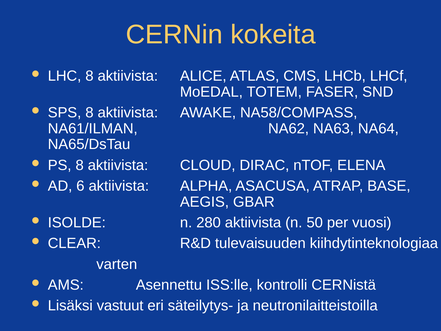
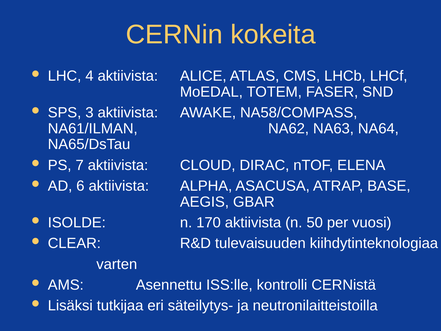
LHC 8: 8 -> 4
SPS 8: 8 -> 3
PS 8: 8 -> 7
280: 280 -> 170
vastuut: vastuut -> tutkijaa
